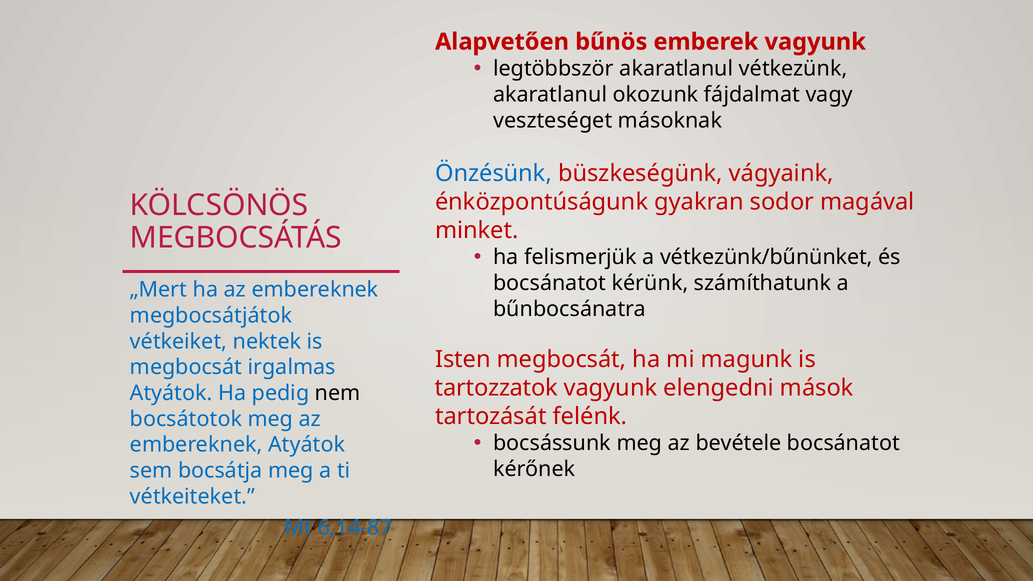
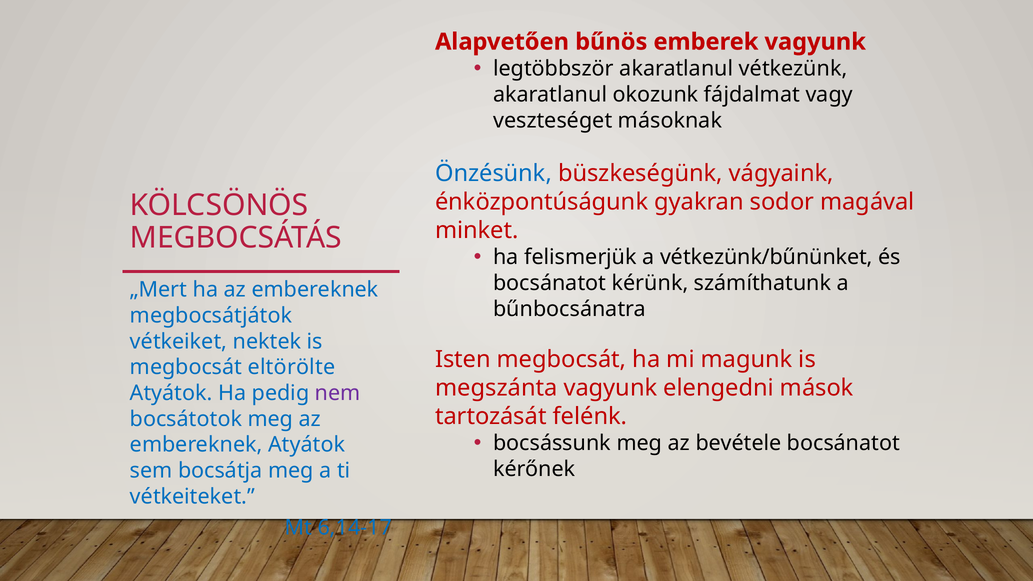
irgalmas: irgalmas -> eltörölte
tartozzatok: tartozzatok -> megszánta
nem colour: black -> purple
6,14-87: 6,14-87 -> 6,14-17
